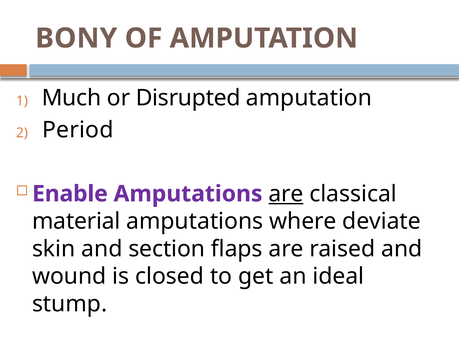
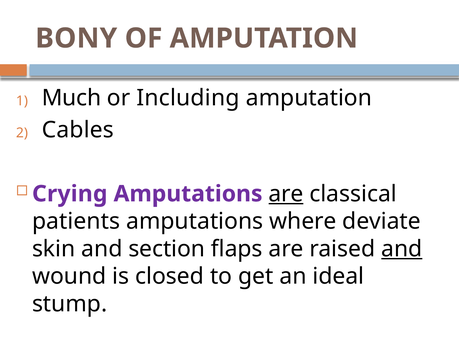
Disrupted: Disrupted -> Including
Period: Period -> Cables
Enable: Enable -> Crying
material: material -> patients
and at (402, 249) underline: none -> present
